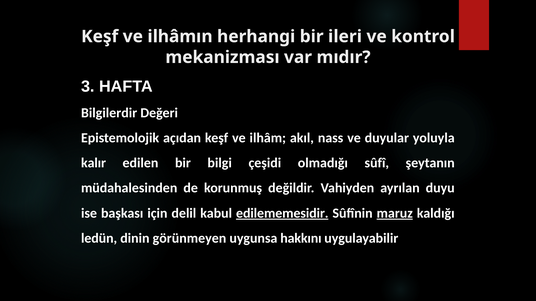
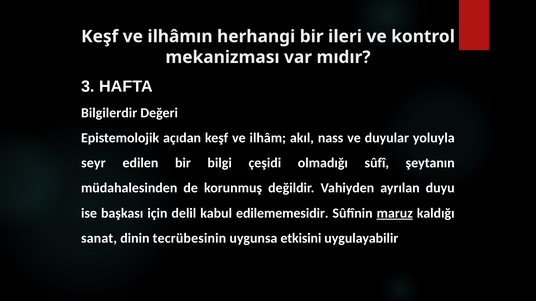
kalır: kalır -> seyr
edilememesidir underline: present -> none
ledün: ledün -> sanat
görünmeyen: görünmeyen -> tecrübesinin
hakkını: hakkını -> etkisini
